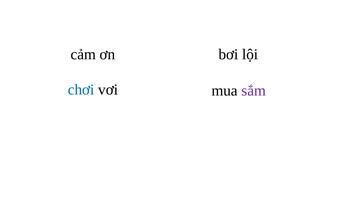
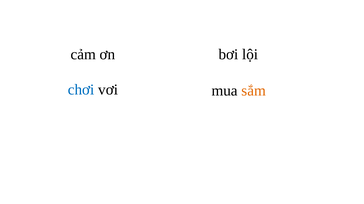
sắm colour: purple -> orange
